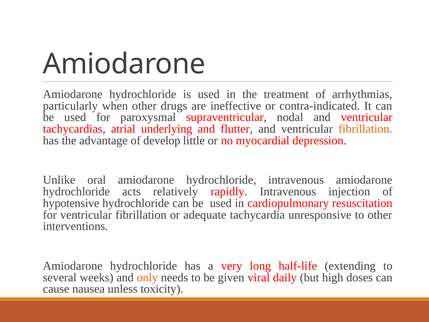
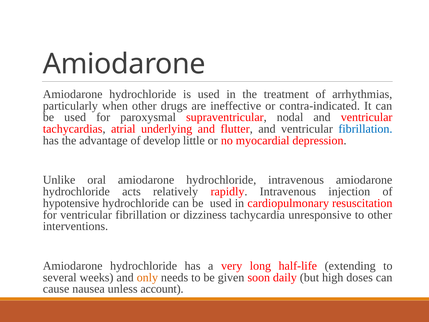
fibrillation at (365, 129) colour: orange -> blue
adequate: adequate -> dizziness
viral: viral -> soon
toxicity: toxicity -> account
